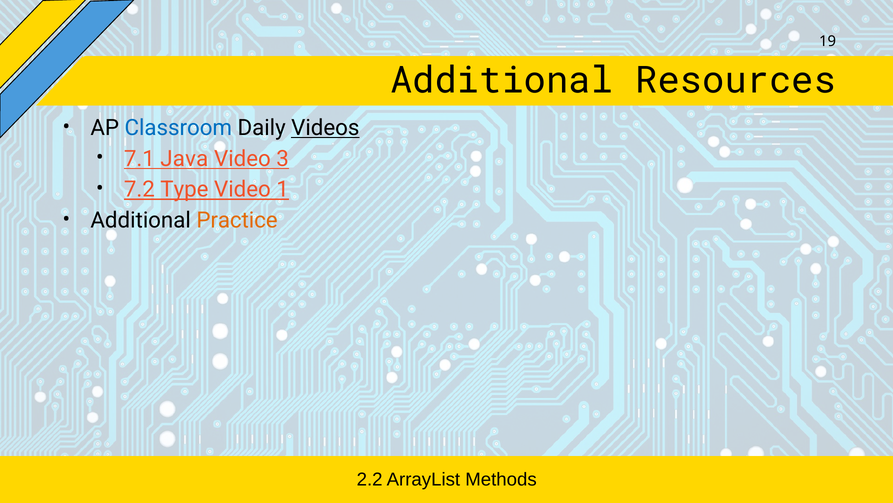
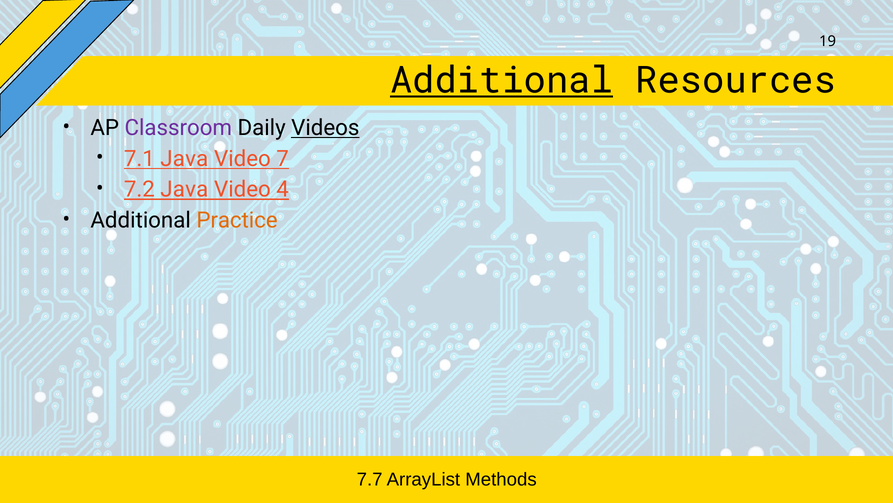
Additional at (502, 80) underline: none -> present
Classroom colour: blue -> purple
3: 3 -> 7
7.2 Type: Type -> Java
1: 1 -> 4
2.2: 2.2 -> 7.7
